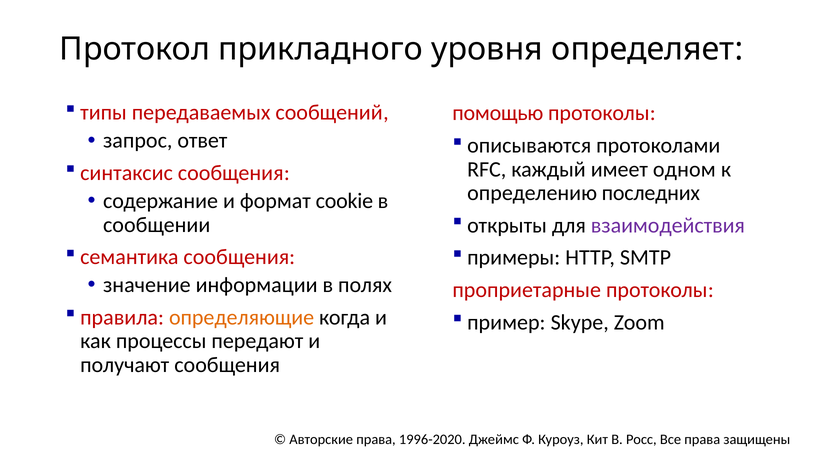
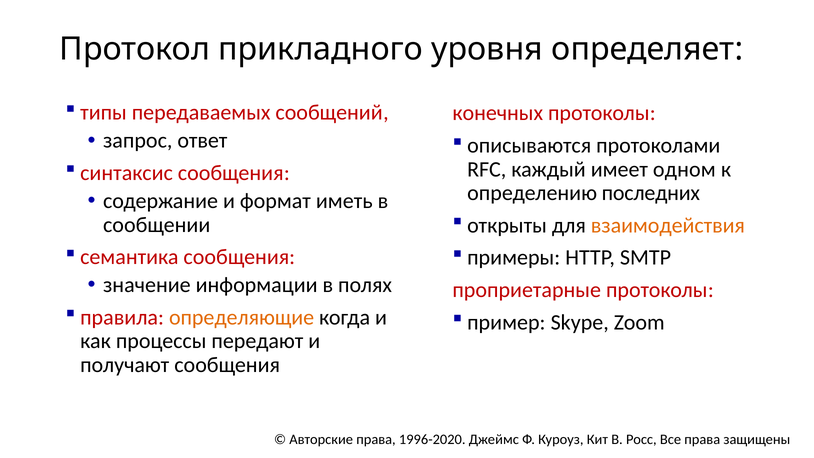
помощью: помощью -> конечных
cookie: cookie -> иметь
взаимодействия colour: purple -> orange
